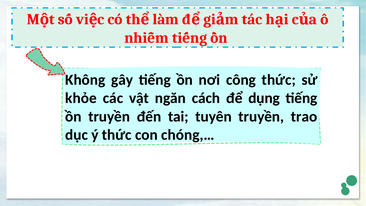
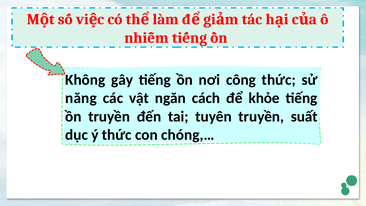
khỏe: khỏe -> năng
dụng: dụng -> khỏe
trao: trao -> suất
